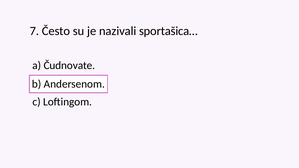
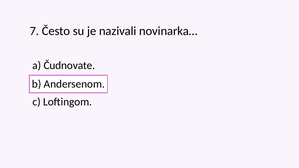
sportašica…: sportašica… -> novinarka…
